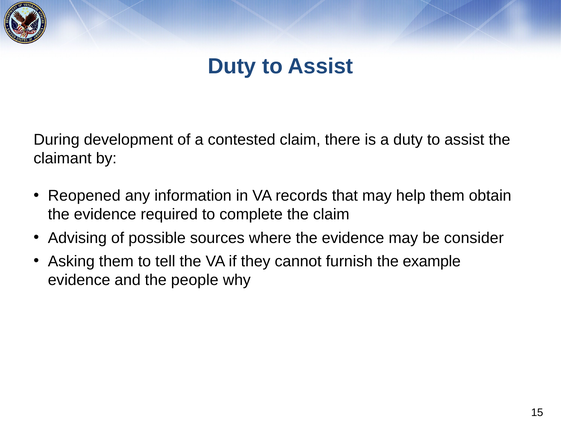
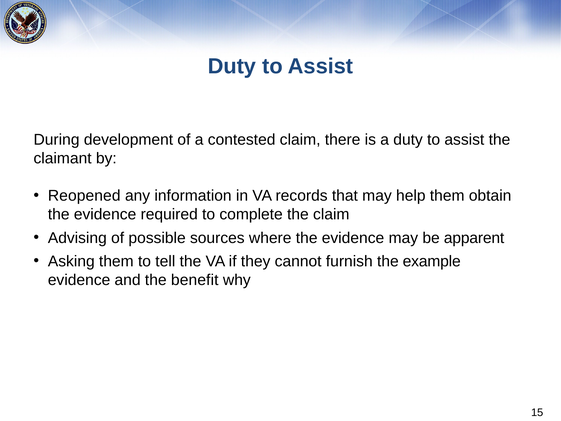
consider: consider -> apparent
people: people -> benefit
